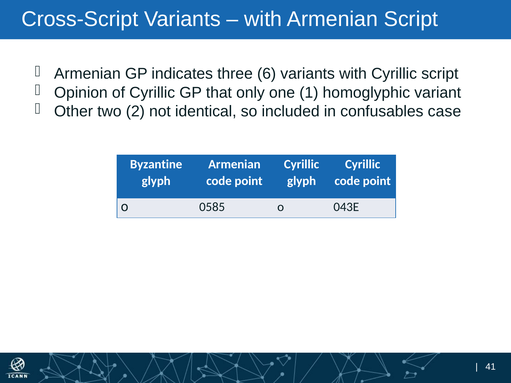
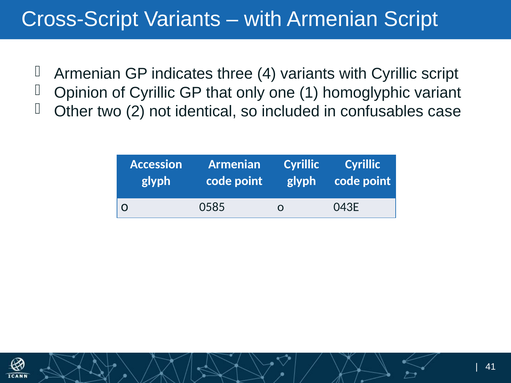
6: 6 -> 4
Byzantine: Byzantine -> Accession
